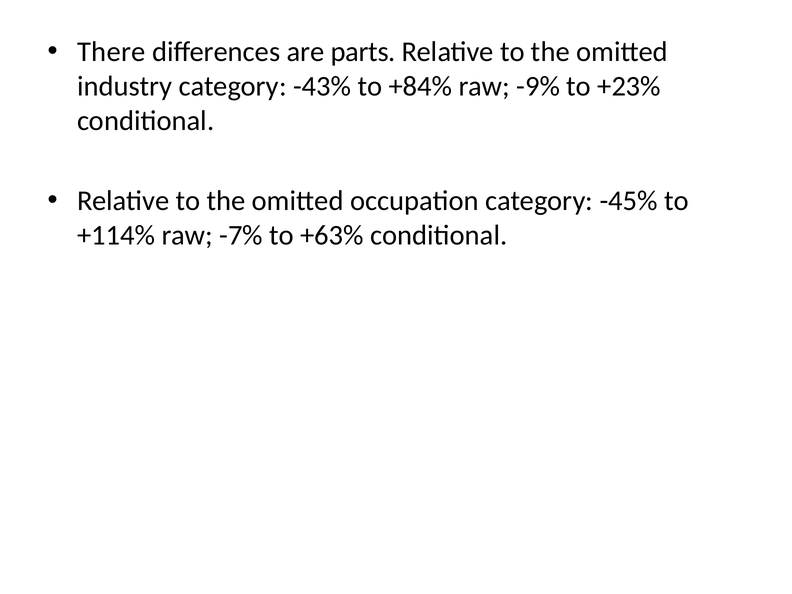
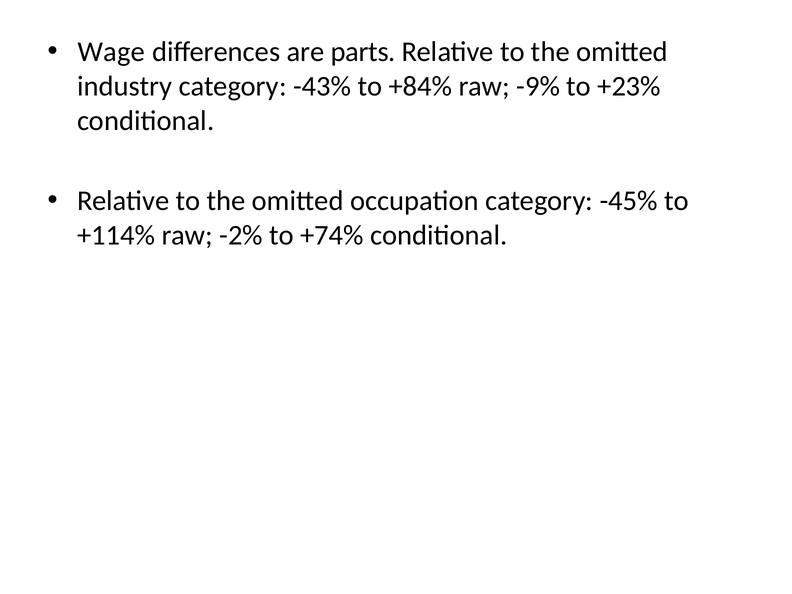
There: There -> Wage
-7%: -7% -> -2%
+63%: +63% -> +74%
